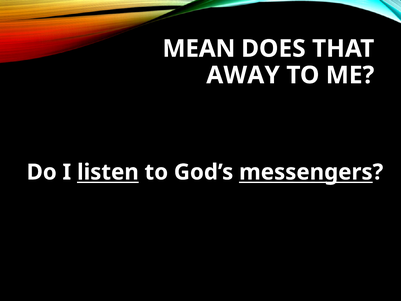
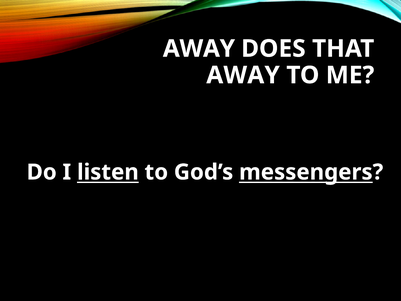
MEAN at (199, 49): MEAN -> AWAY
